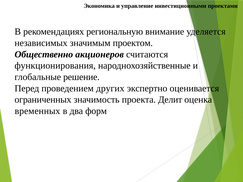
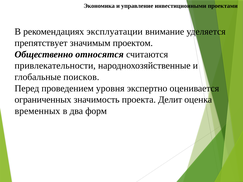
региональную: региональную -> эксплуатации
независимых: независимых -> препятствует
акционеров: акционеров -> относятся
функционирования: функционирования -> привлекательности
решение: решение -> поисков
других: других -> уровня
